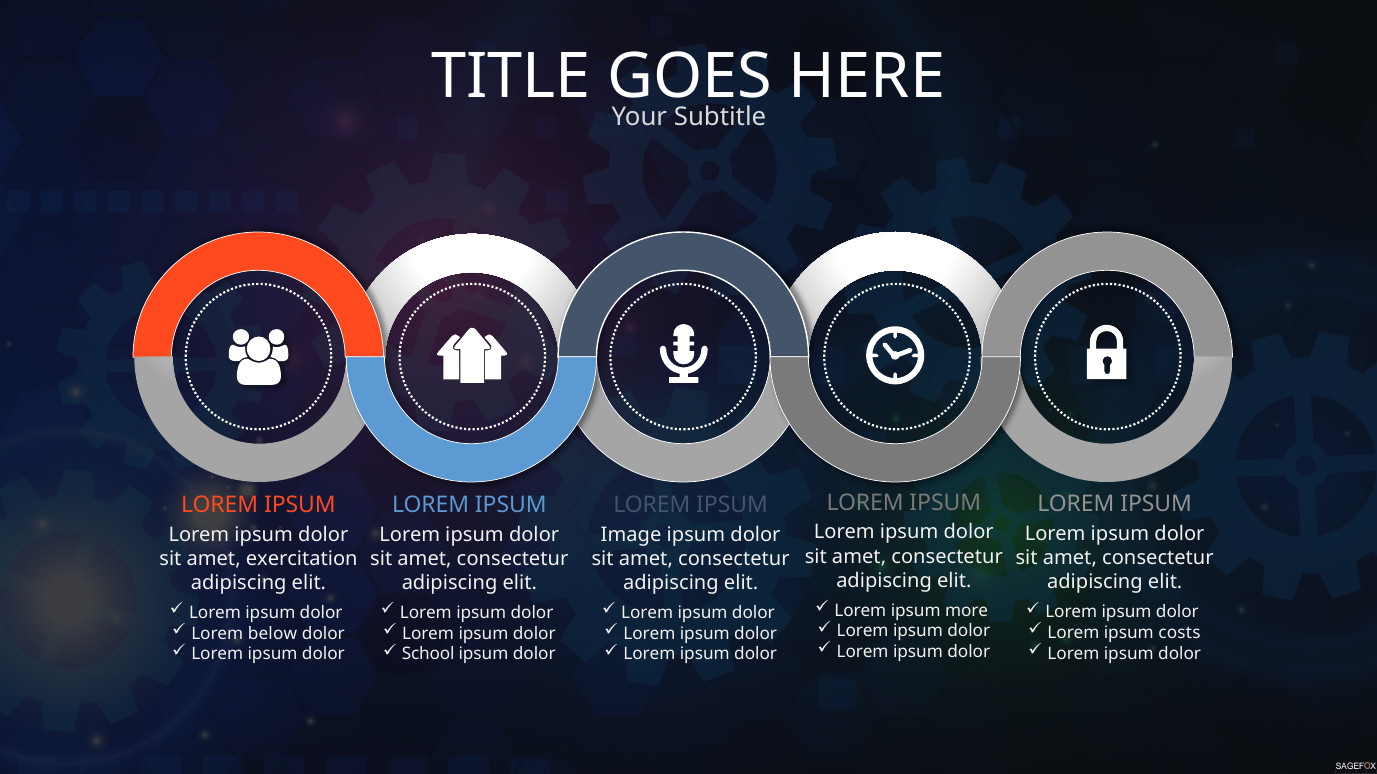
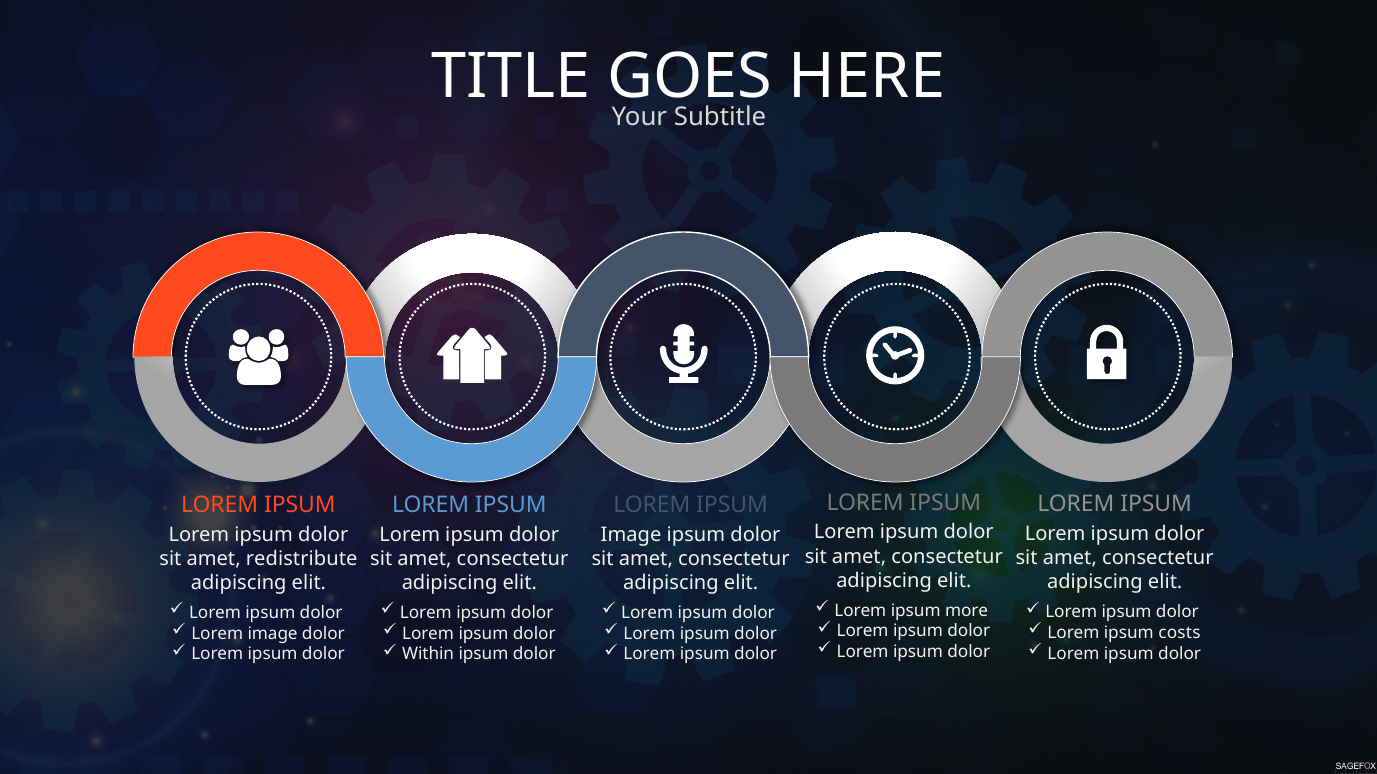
exercitation: exercitation -> redistribute
Lorem below: below -> image
School: School -> Within
